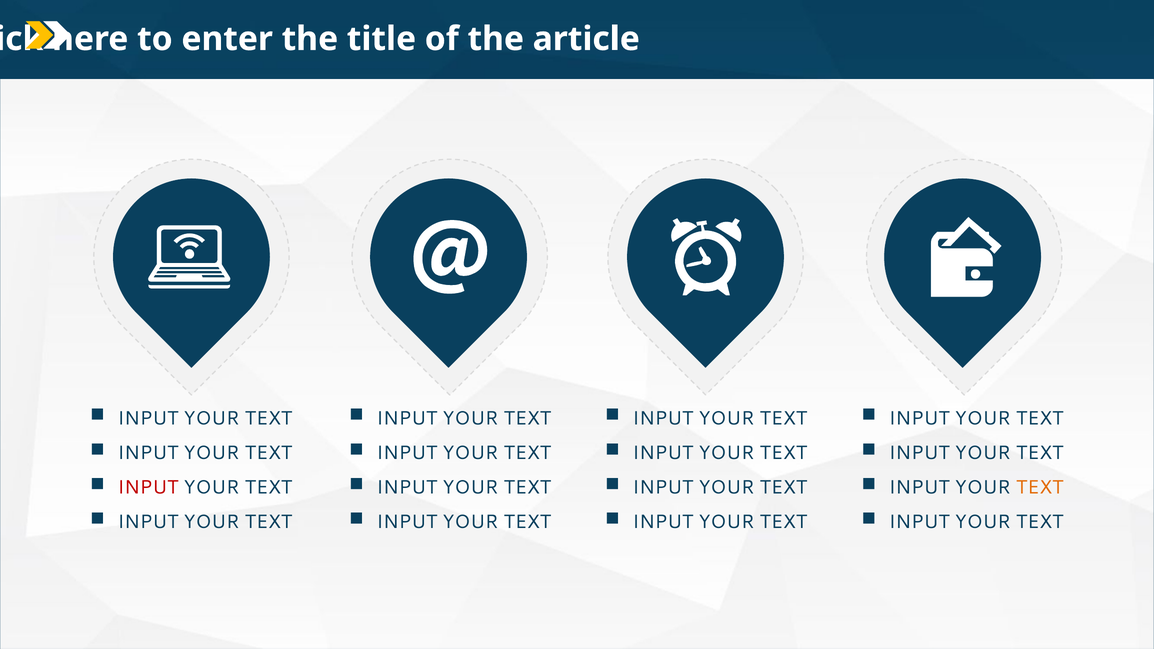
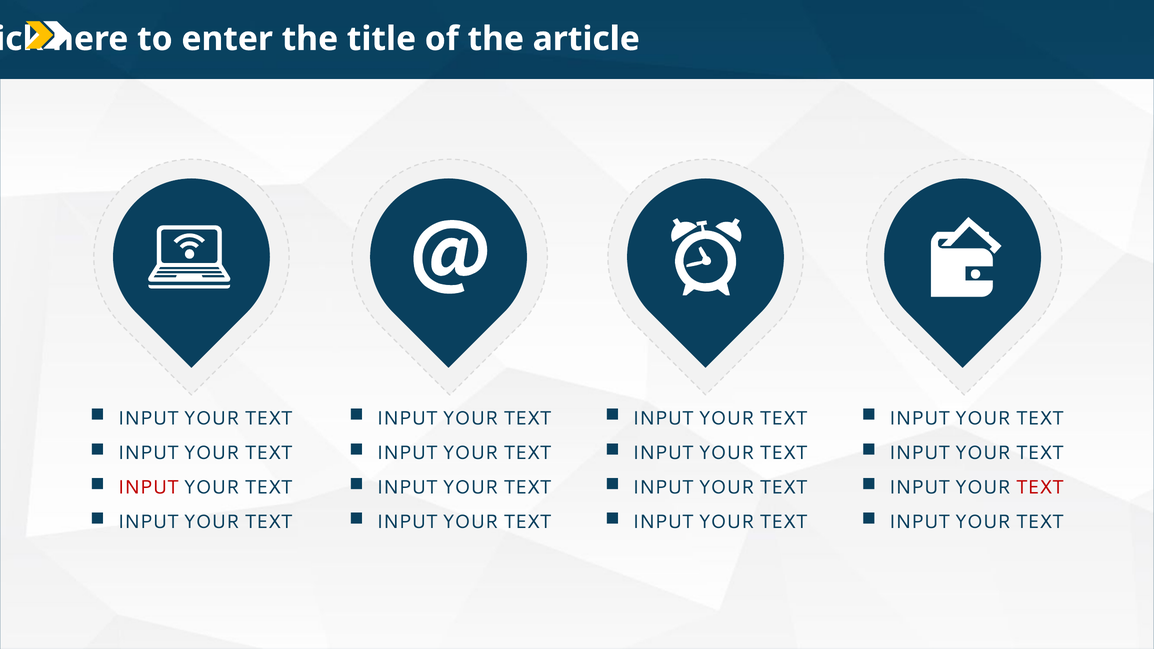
TEXT at (1040, 488) colour: orange -> red
